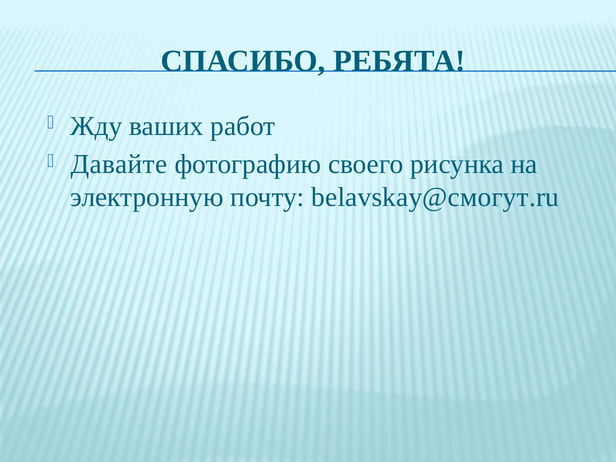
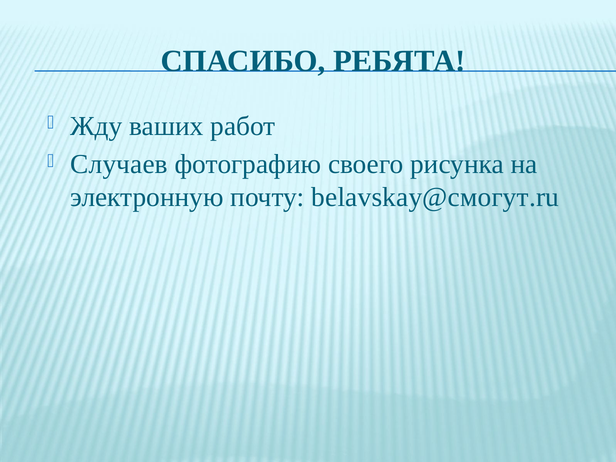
Давайте: Давайте -> Случаев
